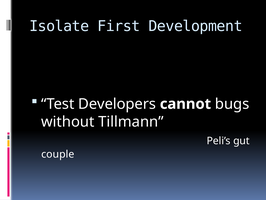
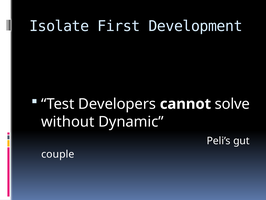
bugs: bugs -> solve
Tillmann: Tillmann -> Dynamic
